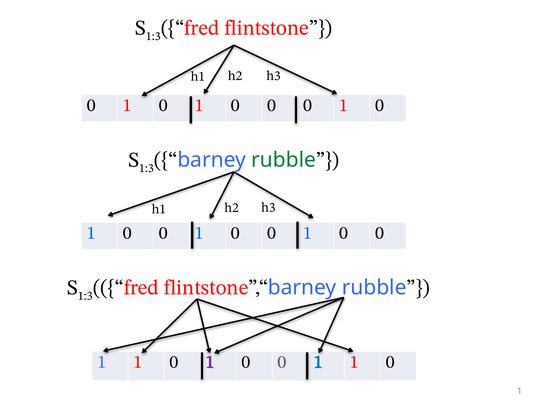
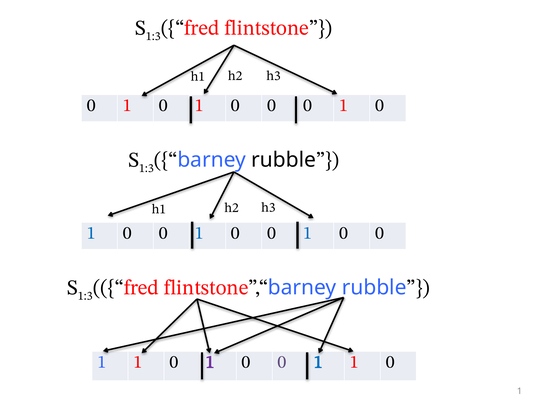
rubble at (284, 160) colour: green -> black
